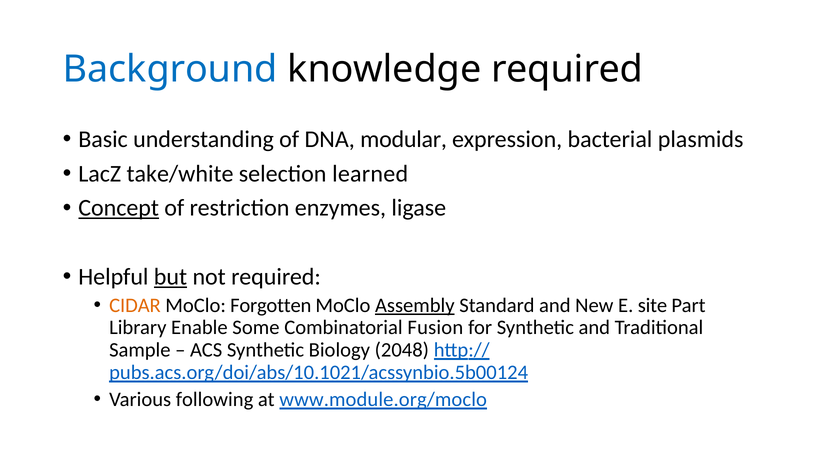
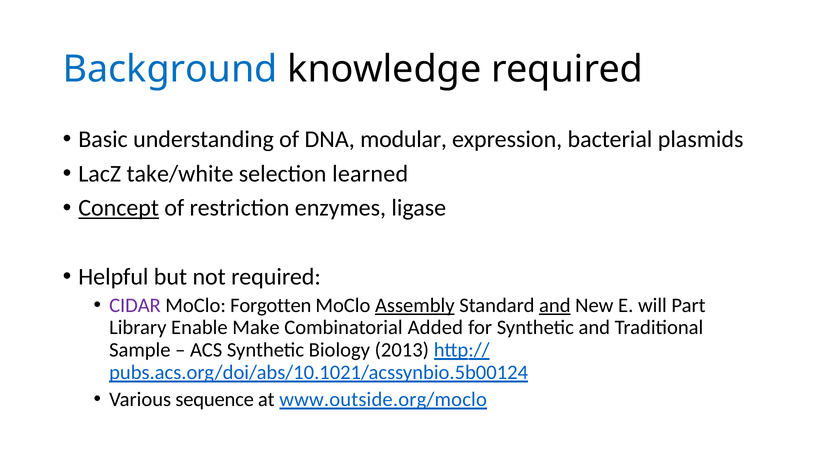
but underline: present -> none
CIDAR colour: orange -> purple
and at (555, 306) underline: none -> present
site: site -> will
Some: Some -> Make
Fusion: Fusion -> Added
2048: 2048 -> 2013
following: following -> sequence
www.module.org/moclo: www.module.org/moclo -> www.outside.org/moclo
